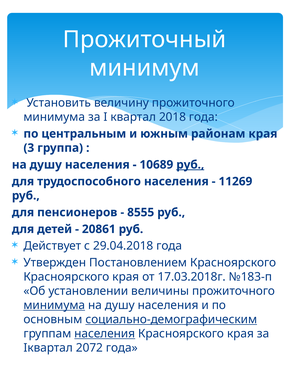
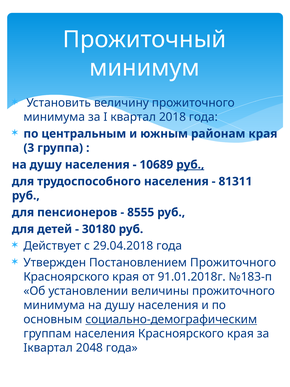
11269: 11269 -> 81311
20861: 20861 -> 30180
Постановлением Красноярского: Красноярского -> Прожиточного
17.03.2018г: 17.03.2018г -> 91.01.2018г
минимума at (54, 305) underline: present -> none
населения at (105, 333) underline: present -> none
2072: 2072 -> 2048
